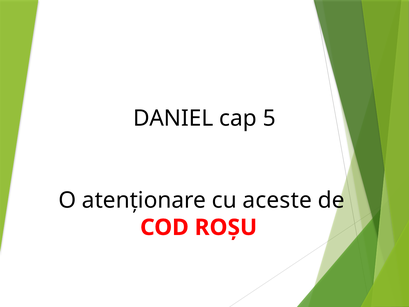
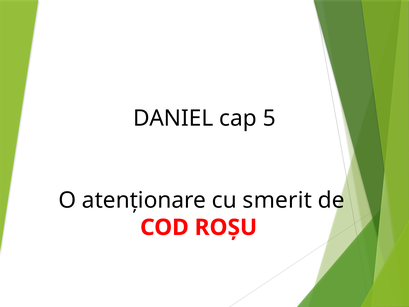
aceste: aceste -> smerit
